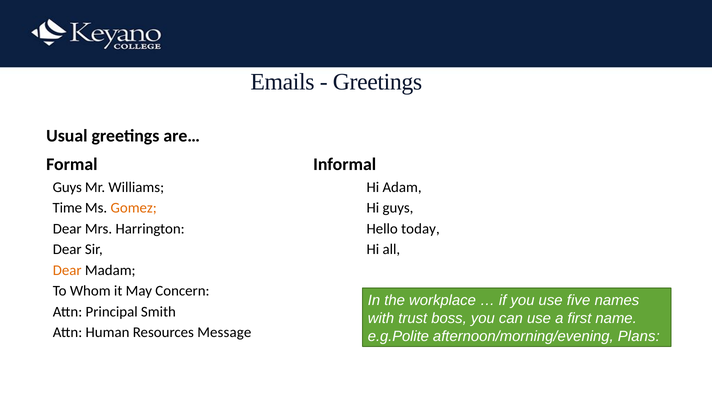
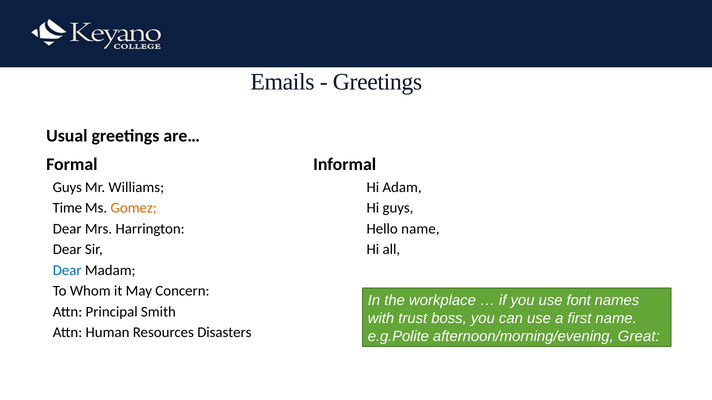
Hello today: today -> name
Dear at (67, 271) colour: orange -> blue
five: five -> font
Message: Message -> Disasters
Plans: Plans -> Great
